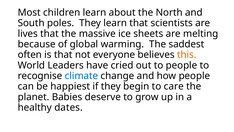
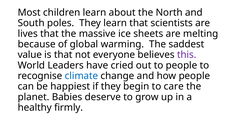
often: often -> value
this colour: orange -> purple
dates: dates -> firmly
